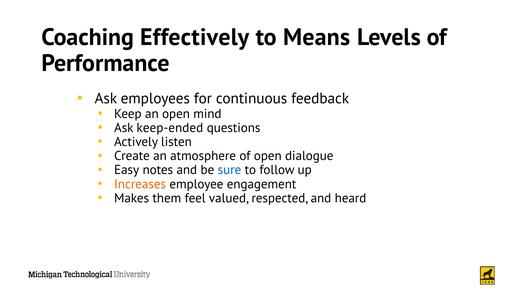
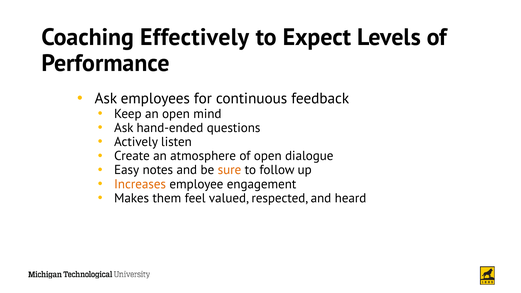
Means: Means -> Expect
keep-ended: keep-ended -> hand-ended
sure colour: blue -> orange
